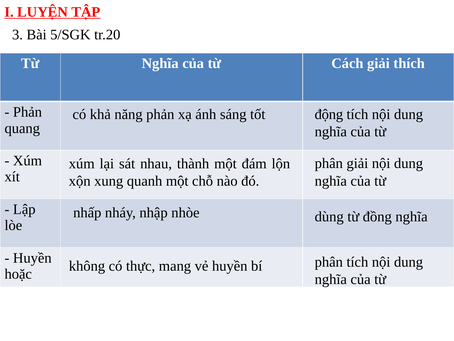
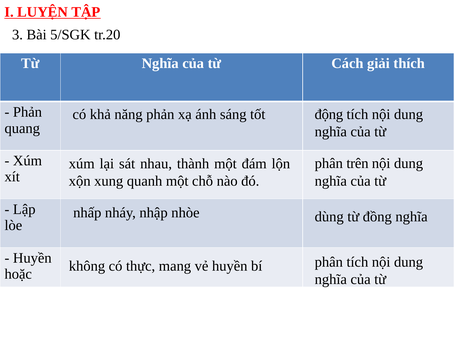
phân giải: giải -> trên
